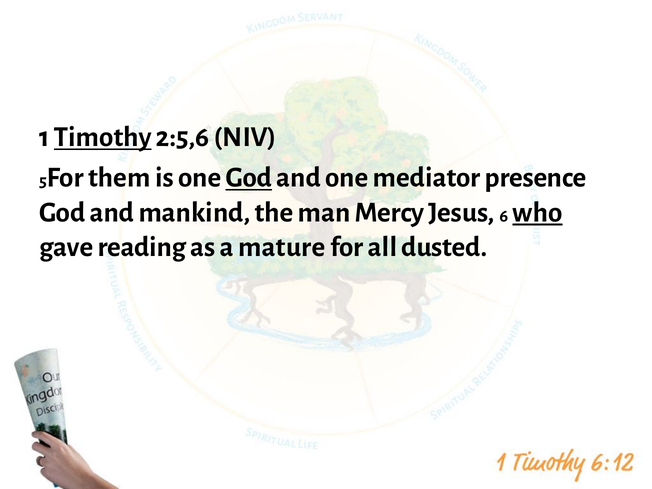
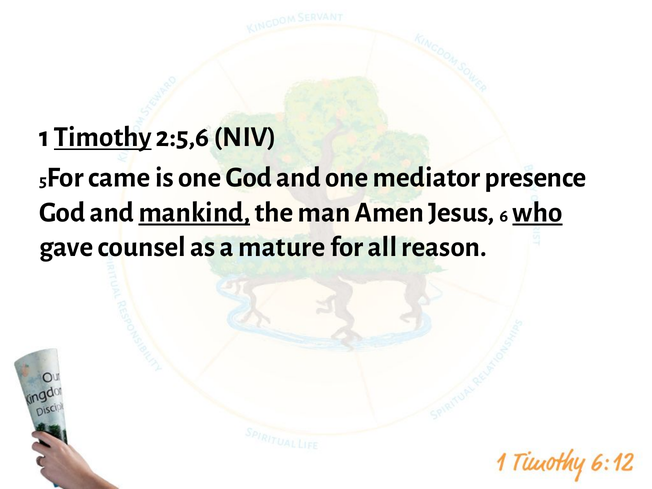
them: them -> came
God at (249, 177) underline: present -> none
mankind underline: none -> present
Mercy: Mercy -> Amen
reading: reading -> counsel
dusted: dusted -> reason
